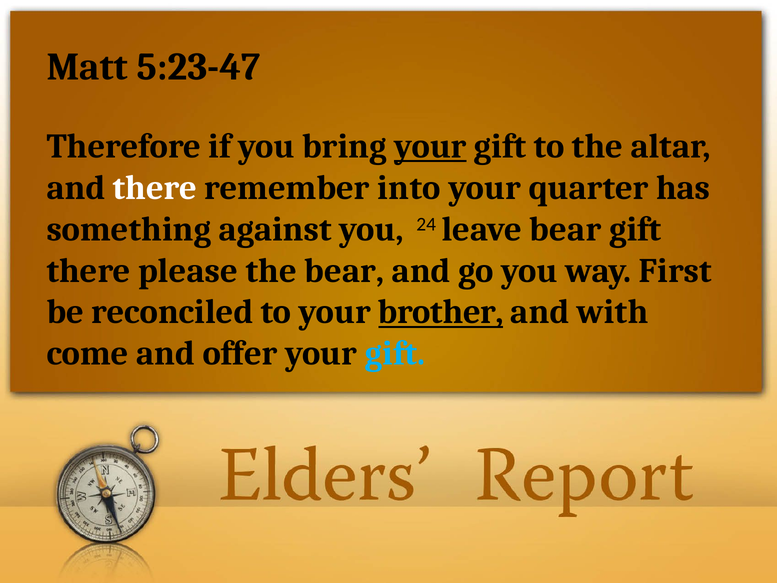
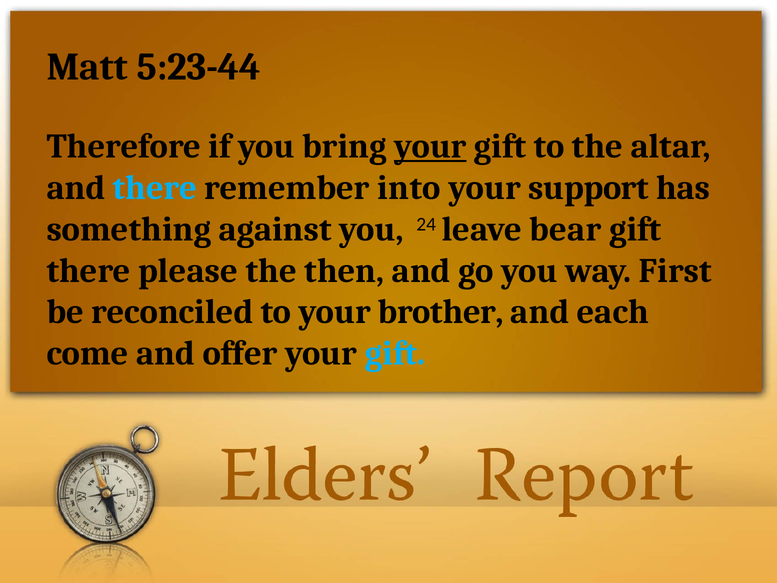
5:23-47: 5:23-47 -> 5:23-44
there at (155, 188) colour: white -> light blue
quarter: quarter -> support
the bear: bear -> then
brother underline: present -> none
with: with -> each
